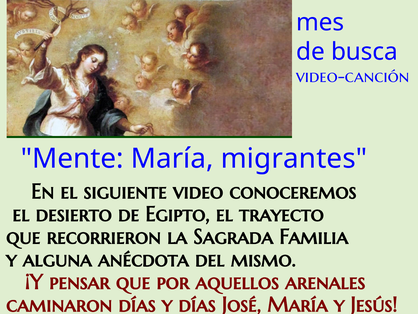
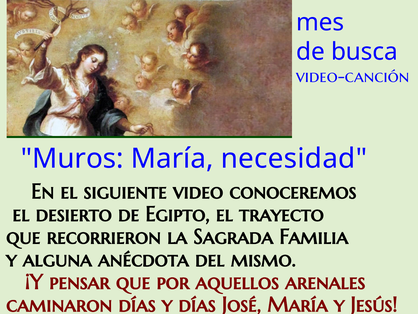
Mente: Mente -> Muros
migrantes: migrantes -> necesidad
